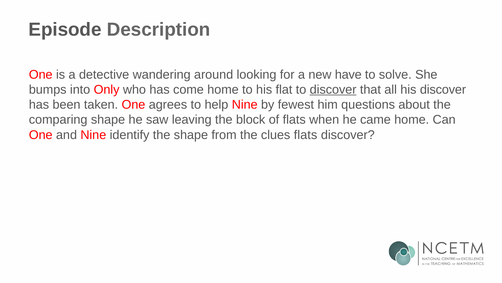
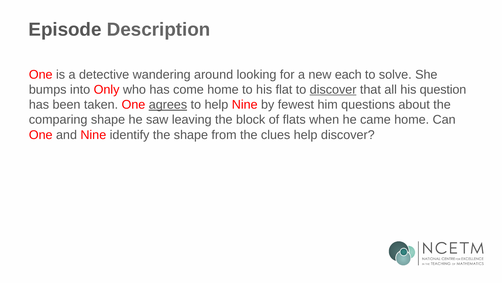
have: have -> each
his discover: discover -> question
agrees underline: none -> present
clues flats: flats -> help
